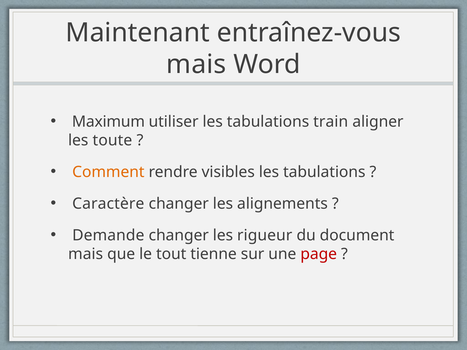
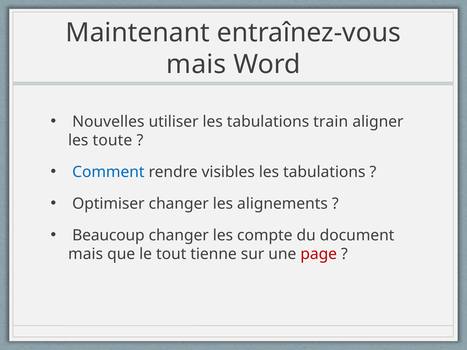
Maximum: Maximum -> Nouvelles
Comment colour: orange -> blue
Caractère: Caractère -> Optimiser
Demande: Demande -> Beaucoup
rigueur: rigueur -> compte
